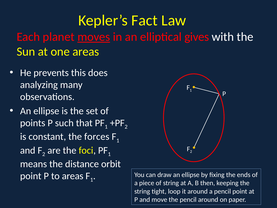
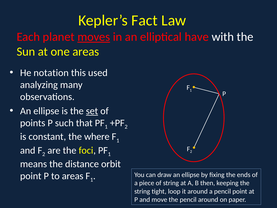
gives: gives -> have
prevents: prevents -> notation
does: does -> used
set underline: none -> present
forces: forces -> where
